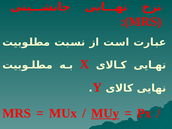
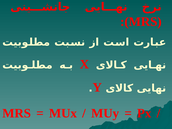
MUy underline: present -> none
